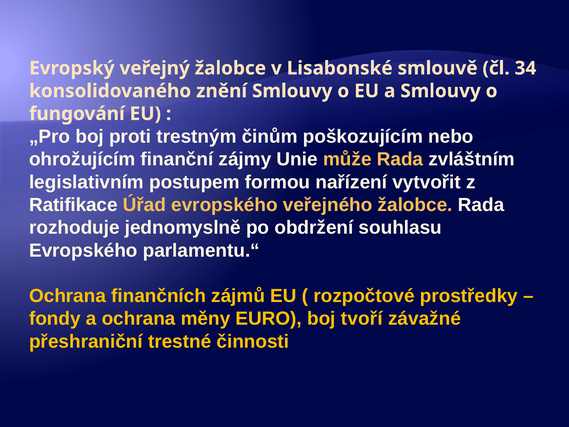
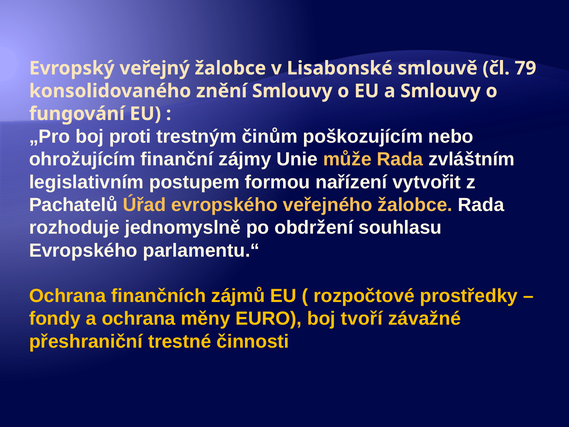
34: 34 -> 79
Ratifikace: Ratifikace -> Pachatelů
